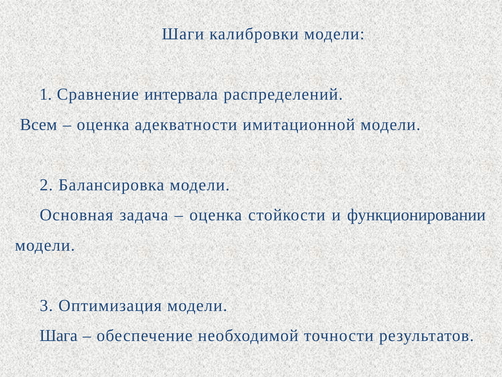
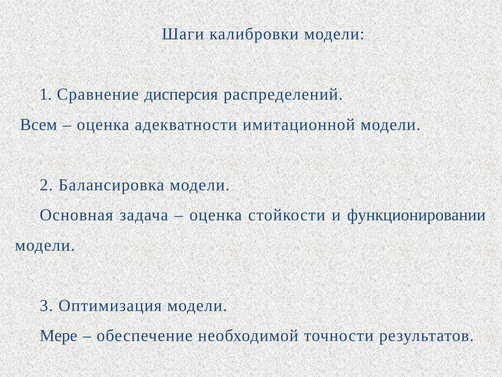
интервала: интервала -> дисперсия
Шага: Шага -> Мере
